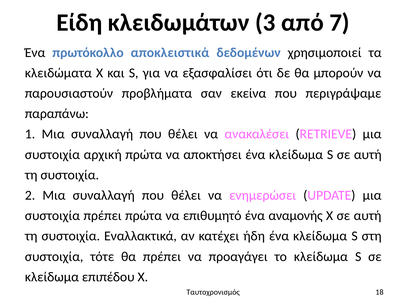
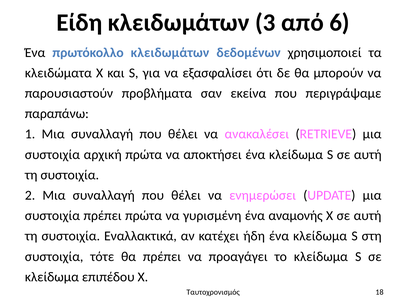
7: 7 -> 6
πρωτόκολλο αποκλειστικά: αποκλειστικά -> κλειδωμάτων
επιθυμητό: επιθυμητό -> γυρισμένη
